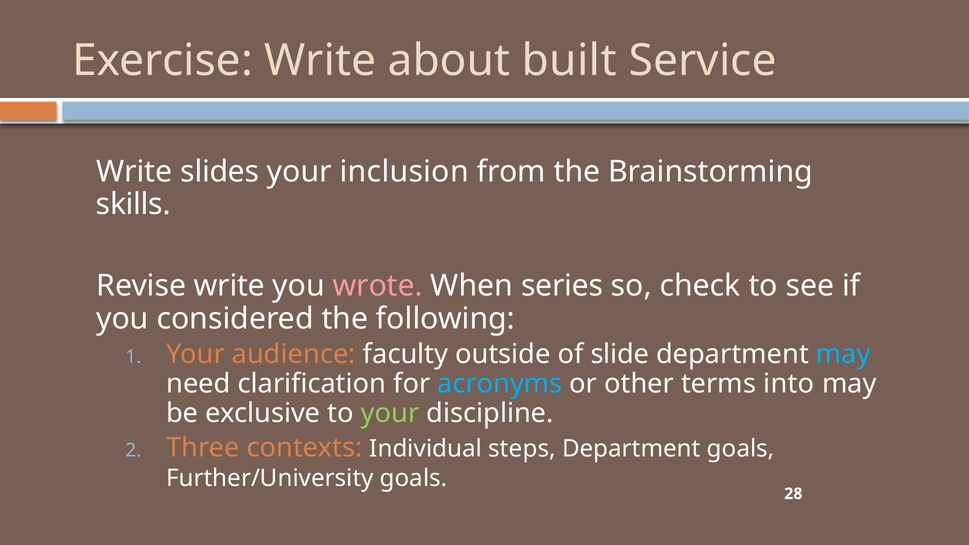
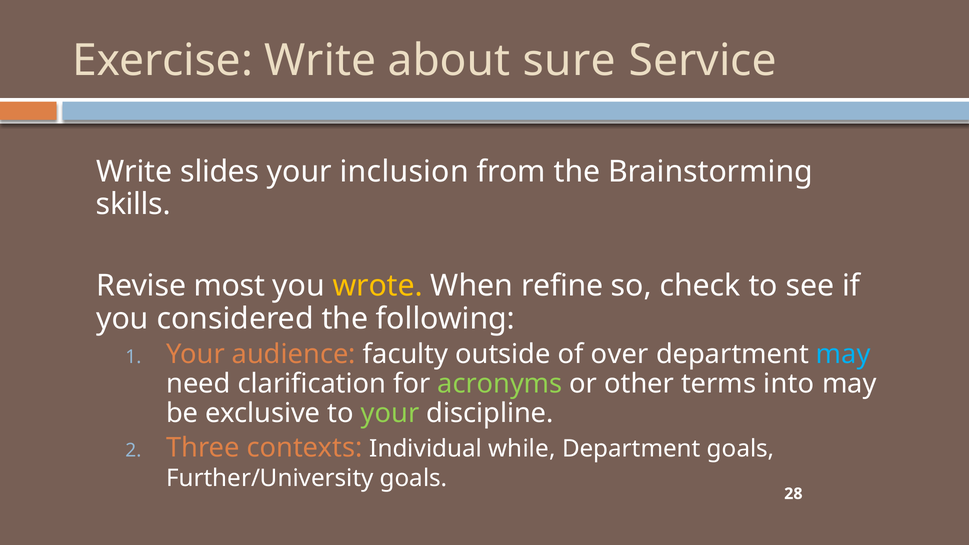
built: built -> sure
Revise write: write -> most
wrote colour: pink -> yellow
series: series -> refine
slide: slide -> over
acronyms colour: light blue -> light green
steps: steps -> while
